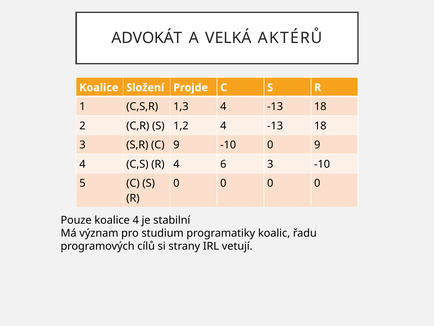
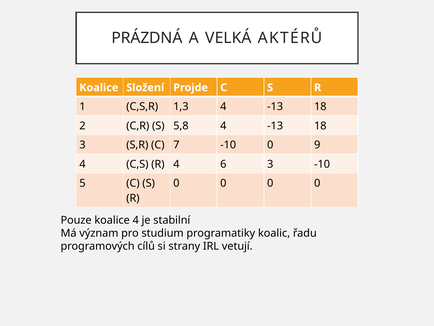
ADVOKÁT: ADVOKÁT -> PRÁZDNÁ
1,2: 1,2 -> 5,8
C 9: 9 -> 7
